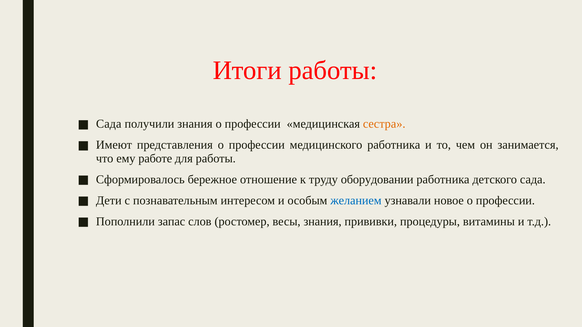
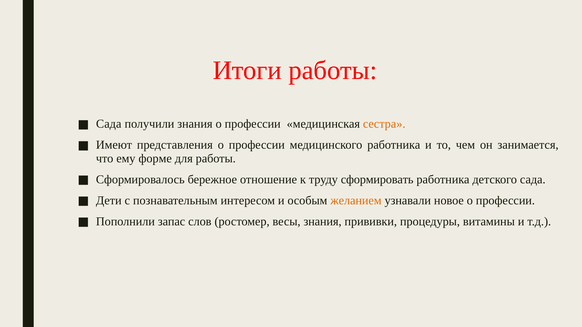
работе: работе -> форме
оборудовании: оборудовании -> сформировать
желанием colour: blue -> orange
